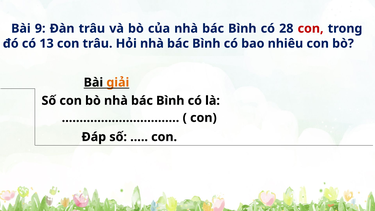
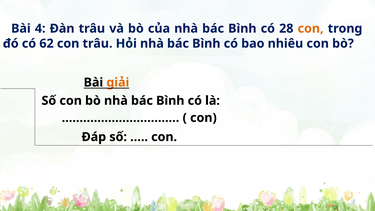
9: 9 -> 4
con at (311, 28) colour: red -> orange
13: 13 -> 62
